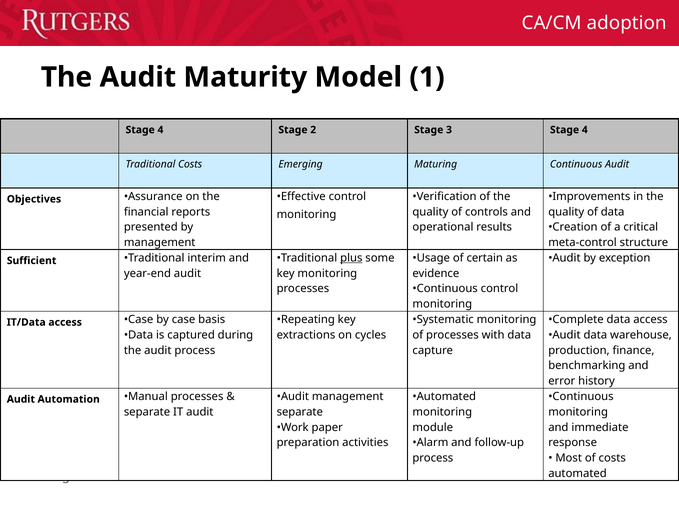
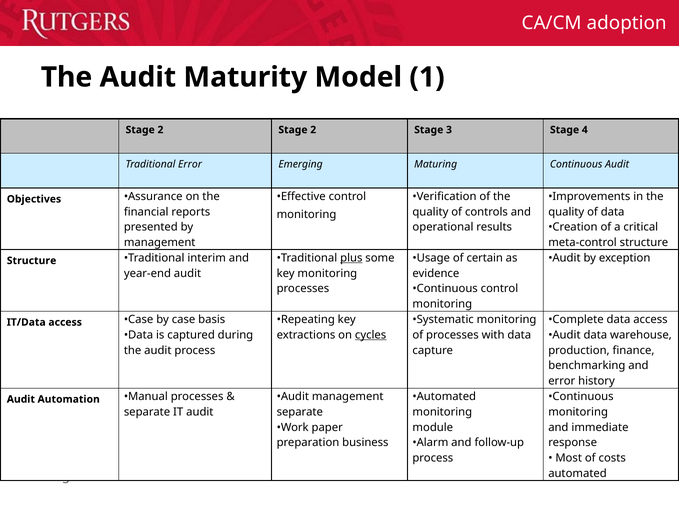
4 at (160, 130): 4 -> 2
Traditional Costs: Costs -> Error
Sufficient at (32, 261): Sufficient -> Structure
cycles underline: none -> present
preparation activities: activities -> business
